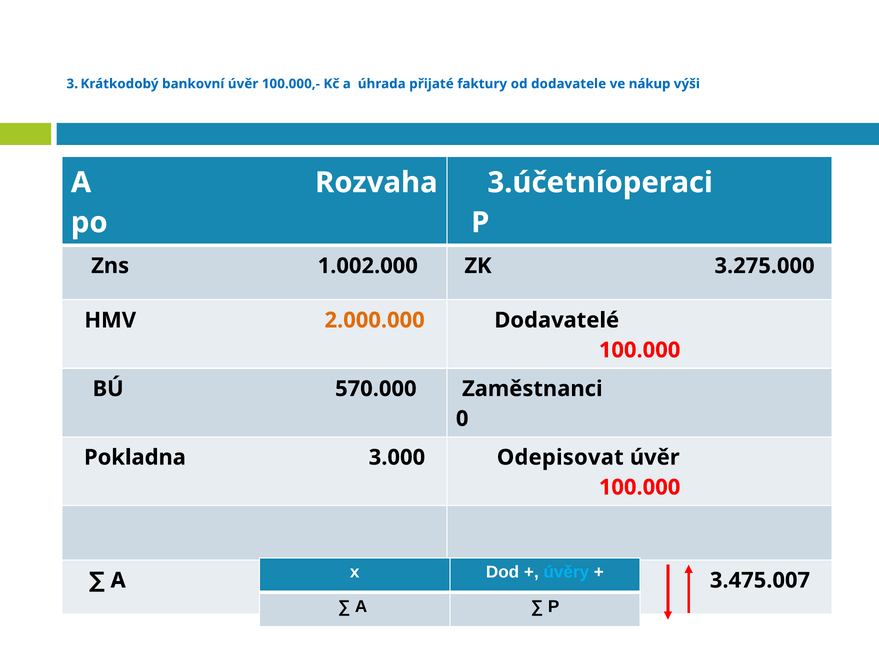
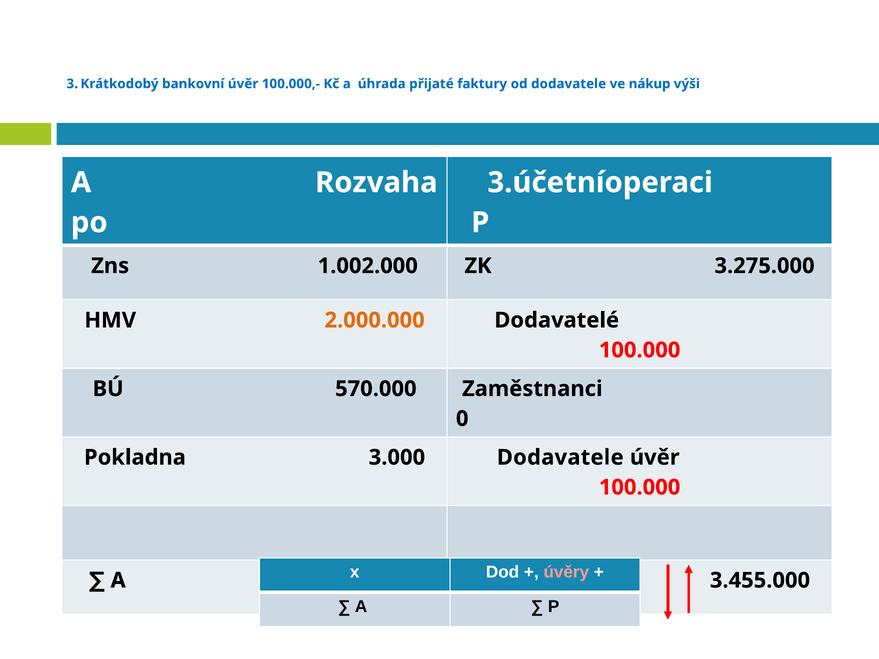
3.000 Odepisovat: Odepisovat -> Dodavatele
úvěry colour: light blue -> pink
3.475.007: 3.475.007 -> 3.455.000
